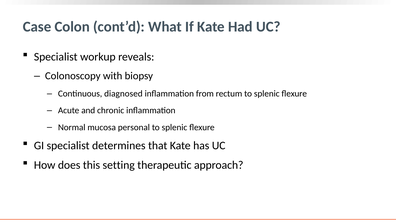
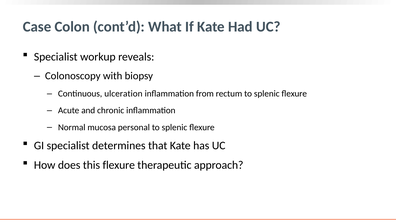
diagnosed: diagnosed -> ulceration
this setting: setting -> flexure
